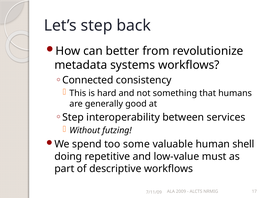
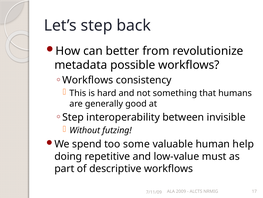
systems: systems -> possible
Connected at (88, 80): Connected -> Workflows
services: services -> invisible
shell: shell -> help
